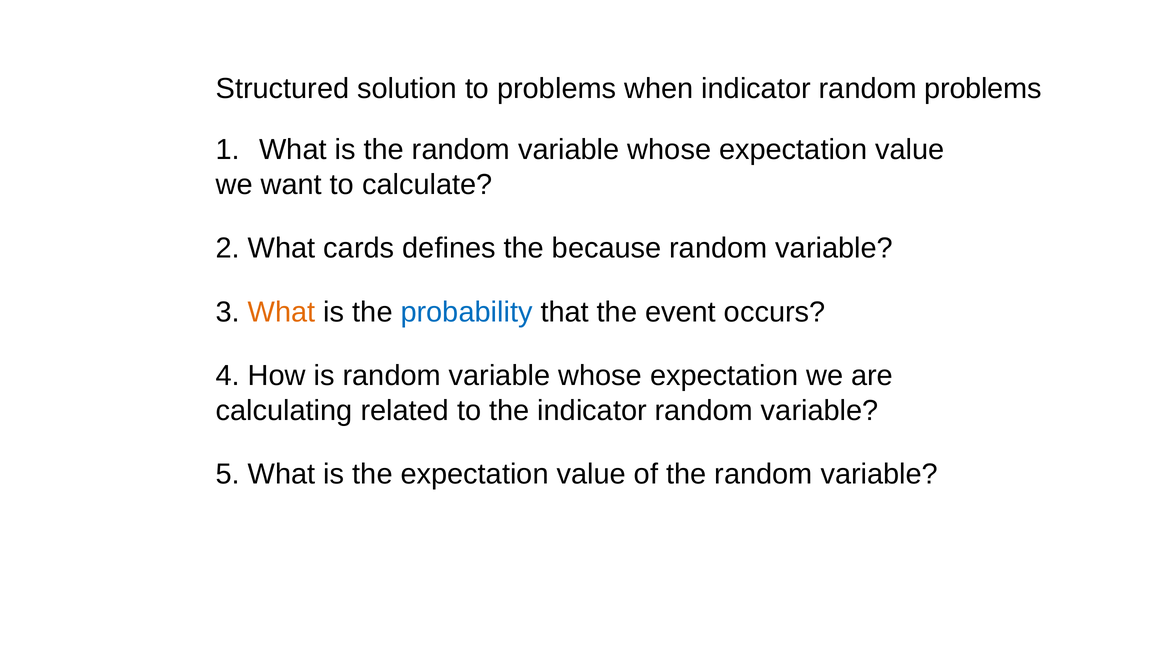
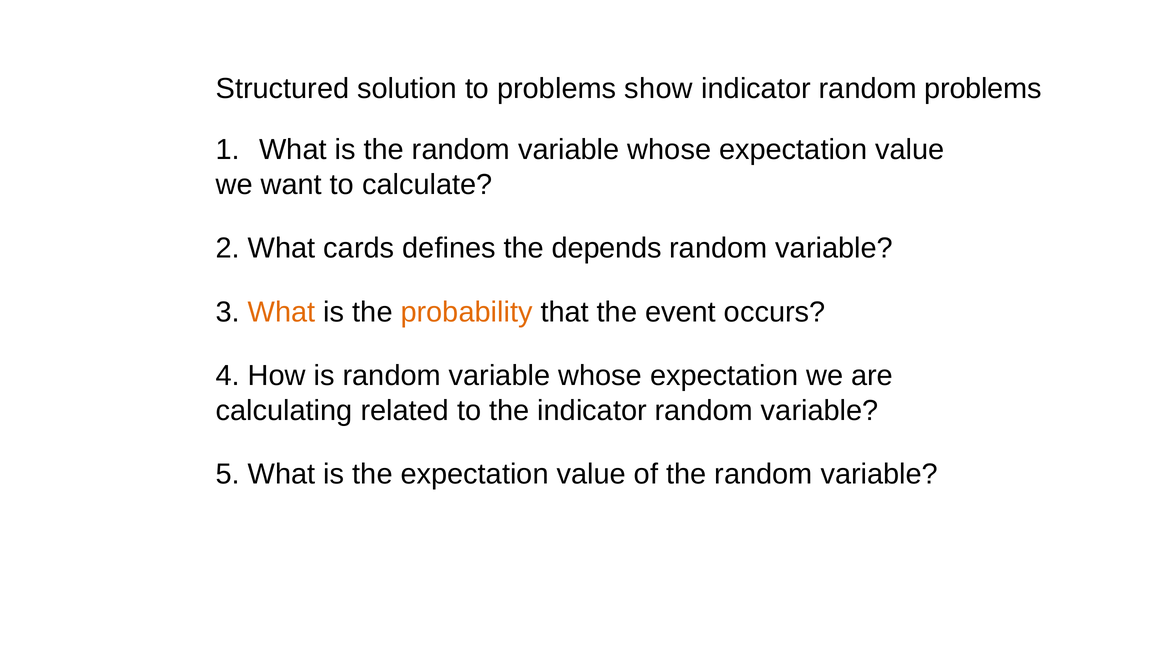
when: when -> show
because: because -> depends
probability colour: blue -> orange
